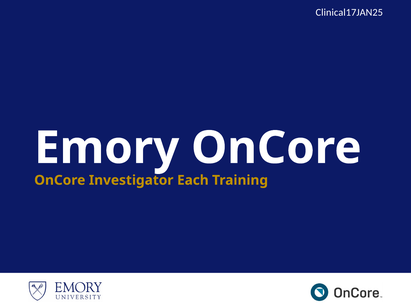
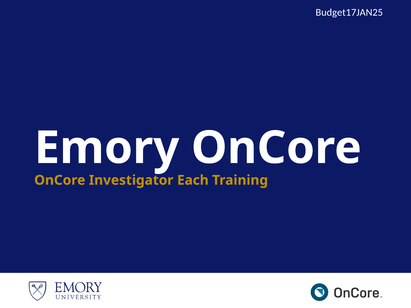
Clinical17JAN25: Clinical17JAN25 -> Budget17JAN25
